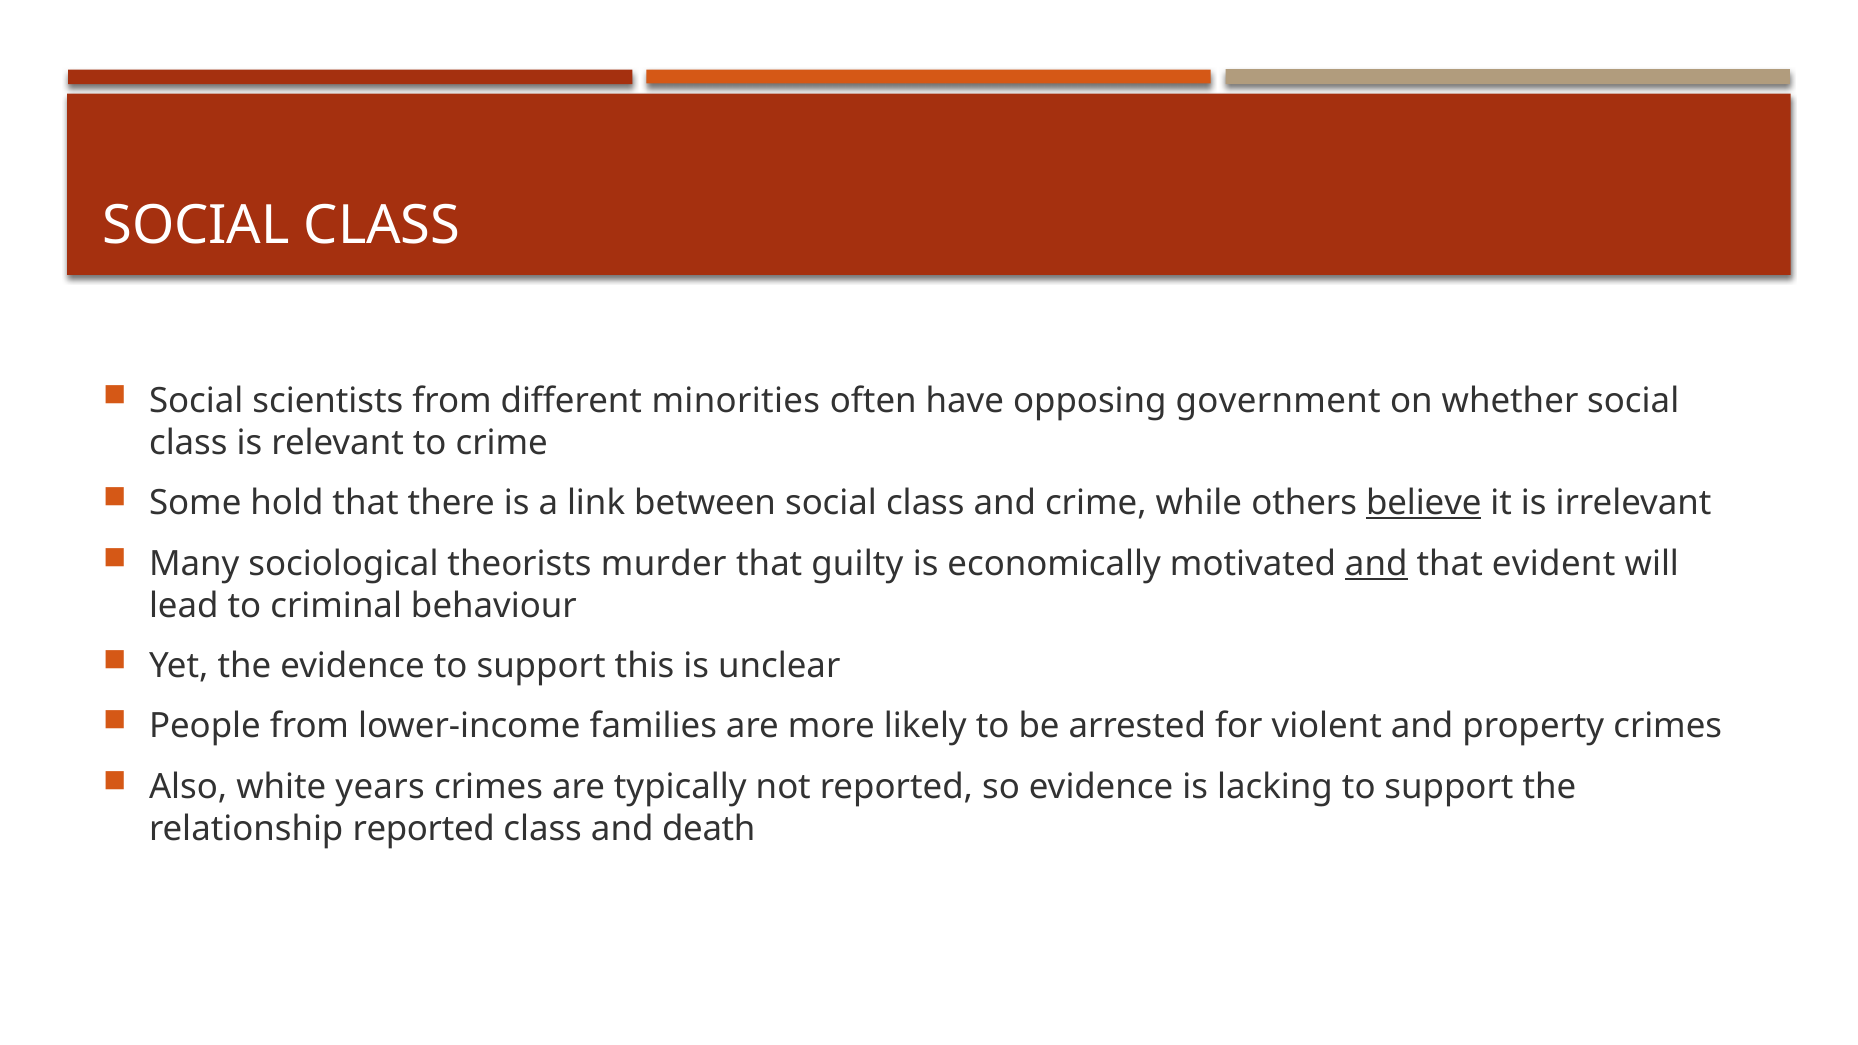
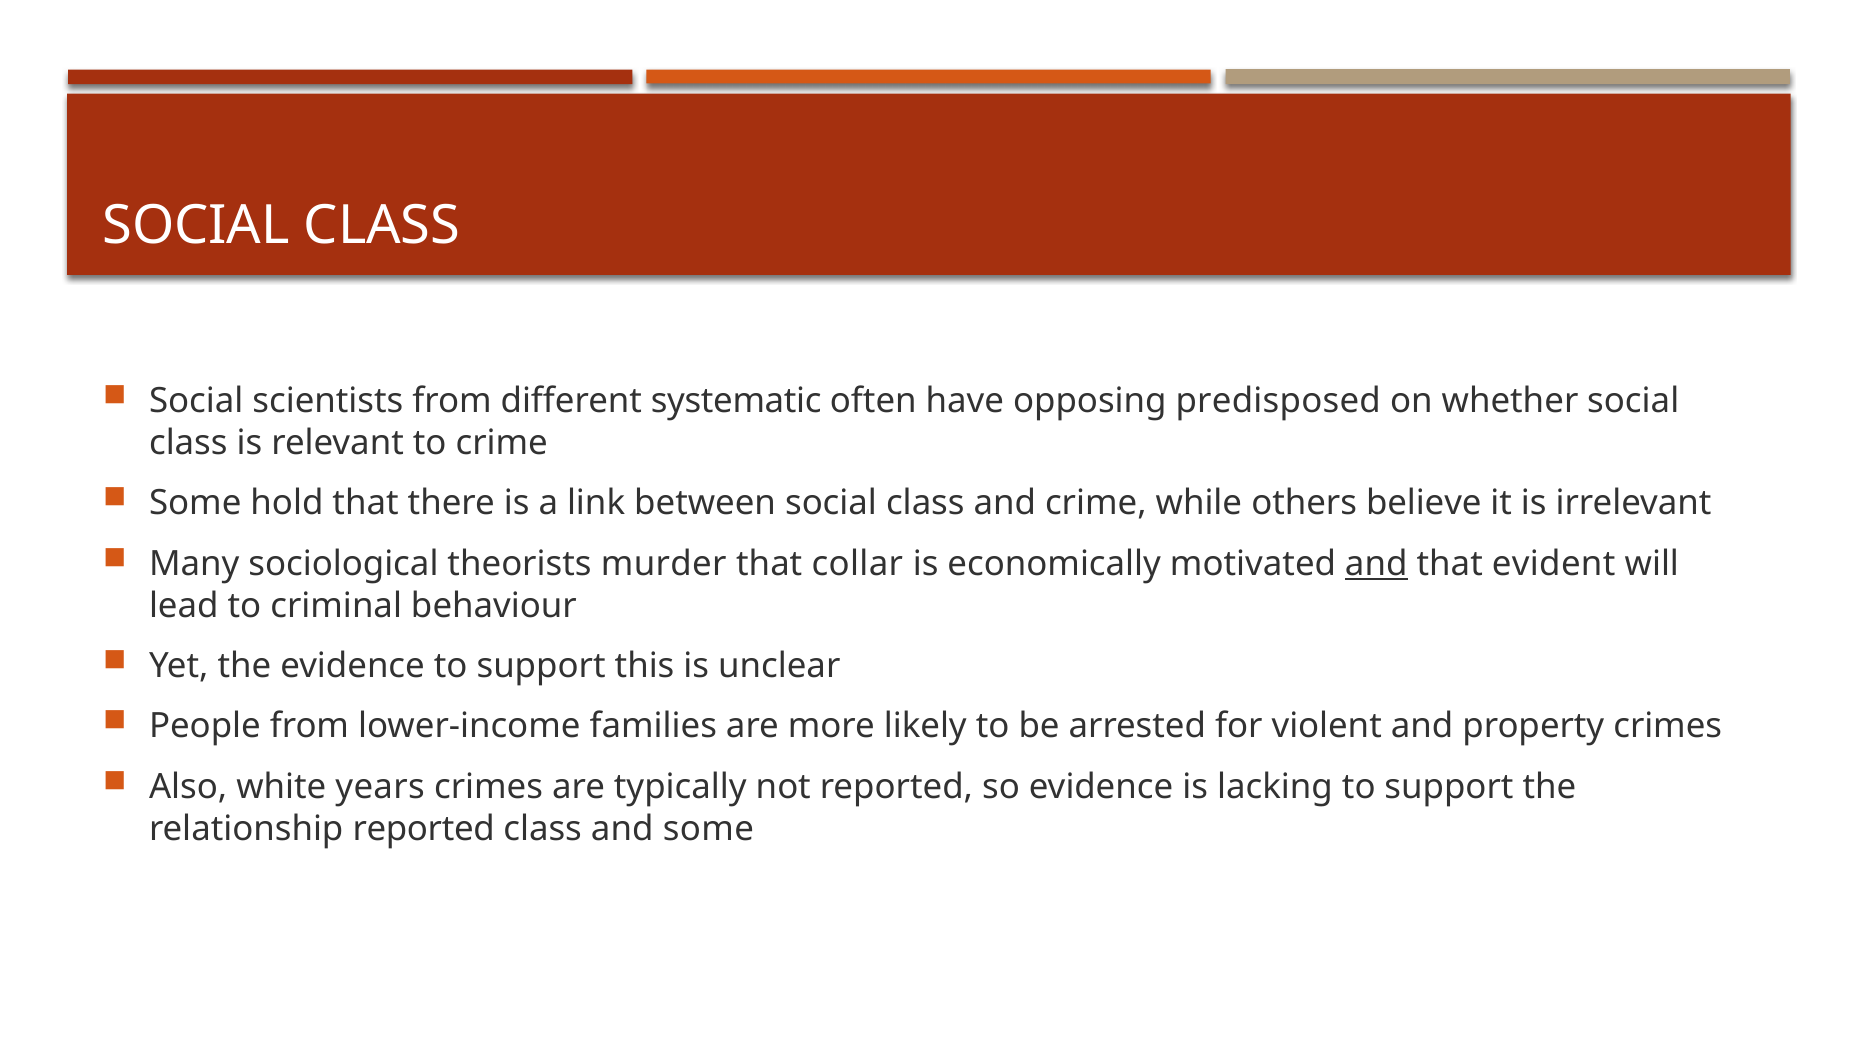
minorities: minorities -> systematic
government: government -> predisposed
believe underline: present -> none
guilty: guilty -> collar
and death: death -> some
